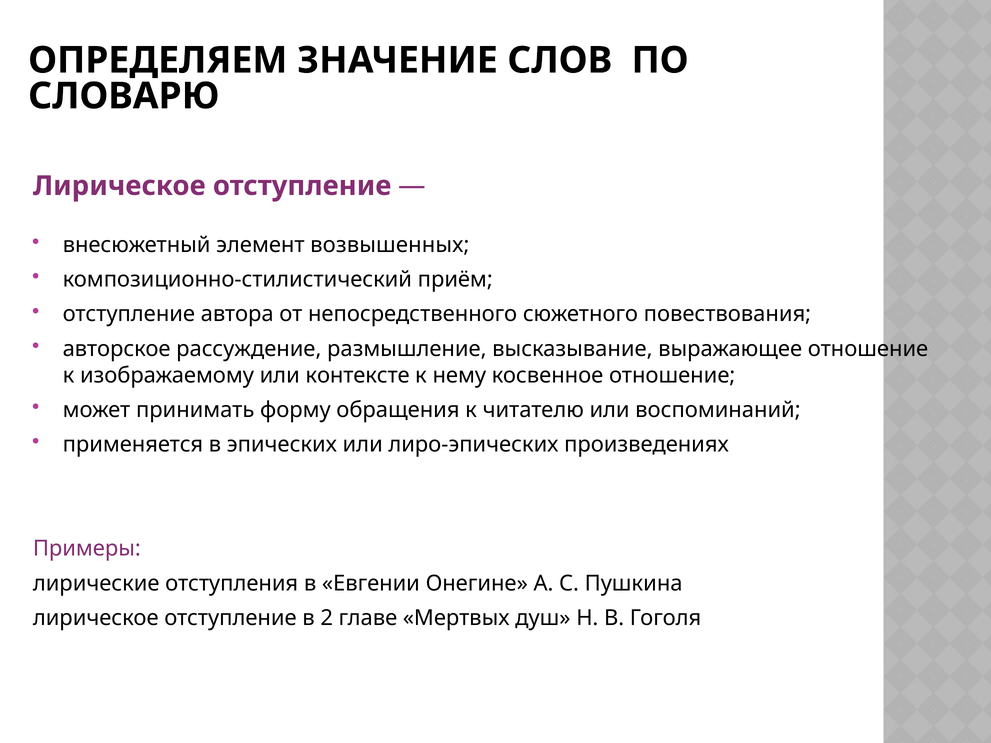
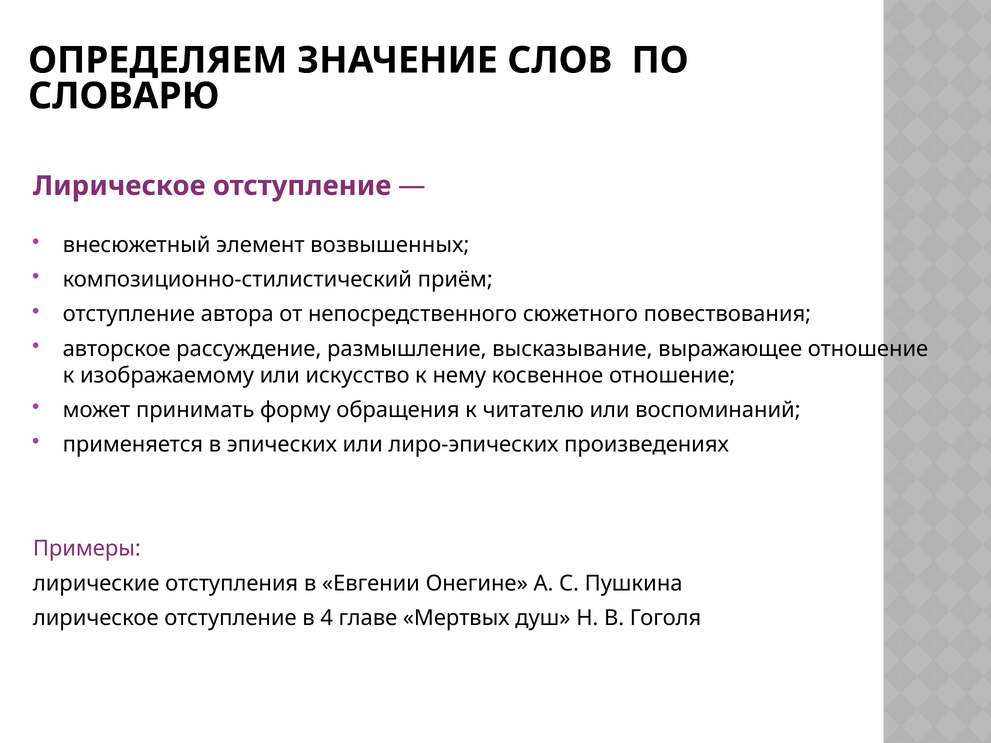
контексте: контексте -> искусство
2: 2 -> 4
